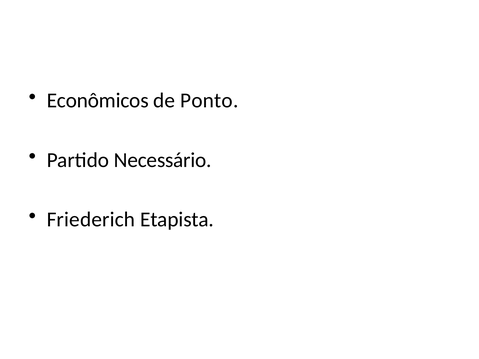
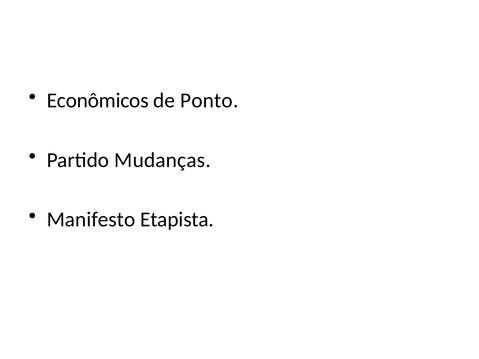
Necessário: Necessário -> Mudanças
Friederich: Friederich -> Manifesto
